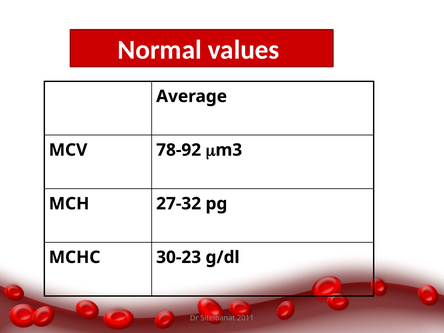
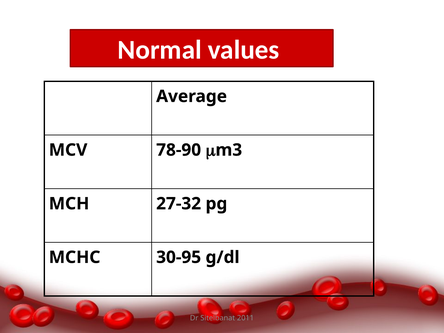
78-92: 78-92 -> 78-90
30-23: 30-23 -> 30-95
